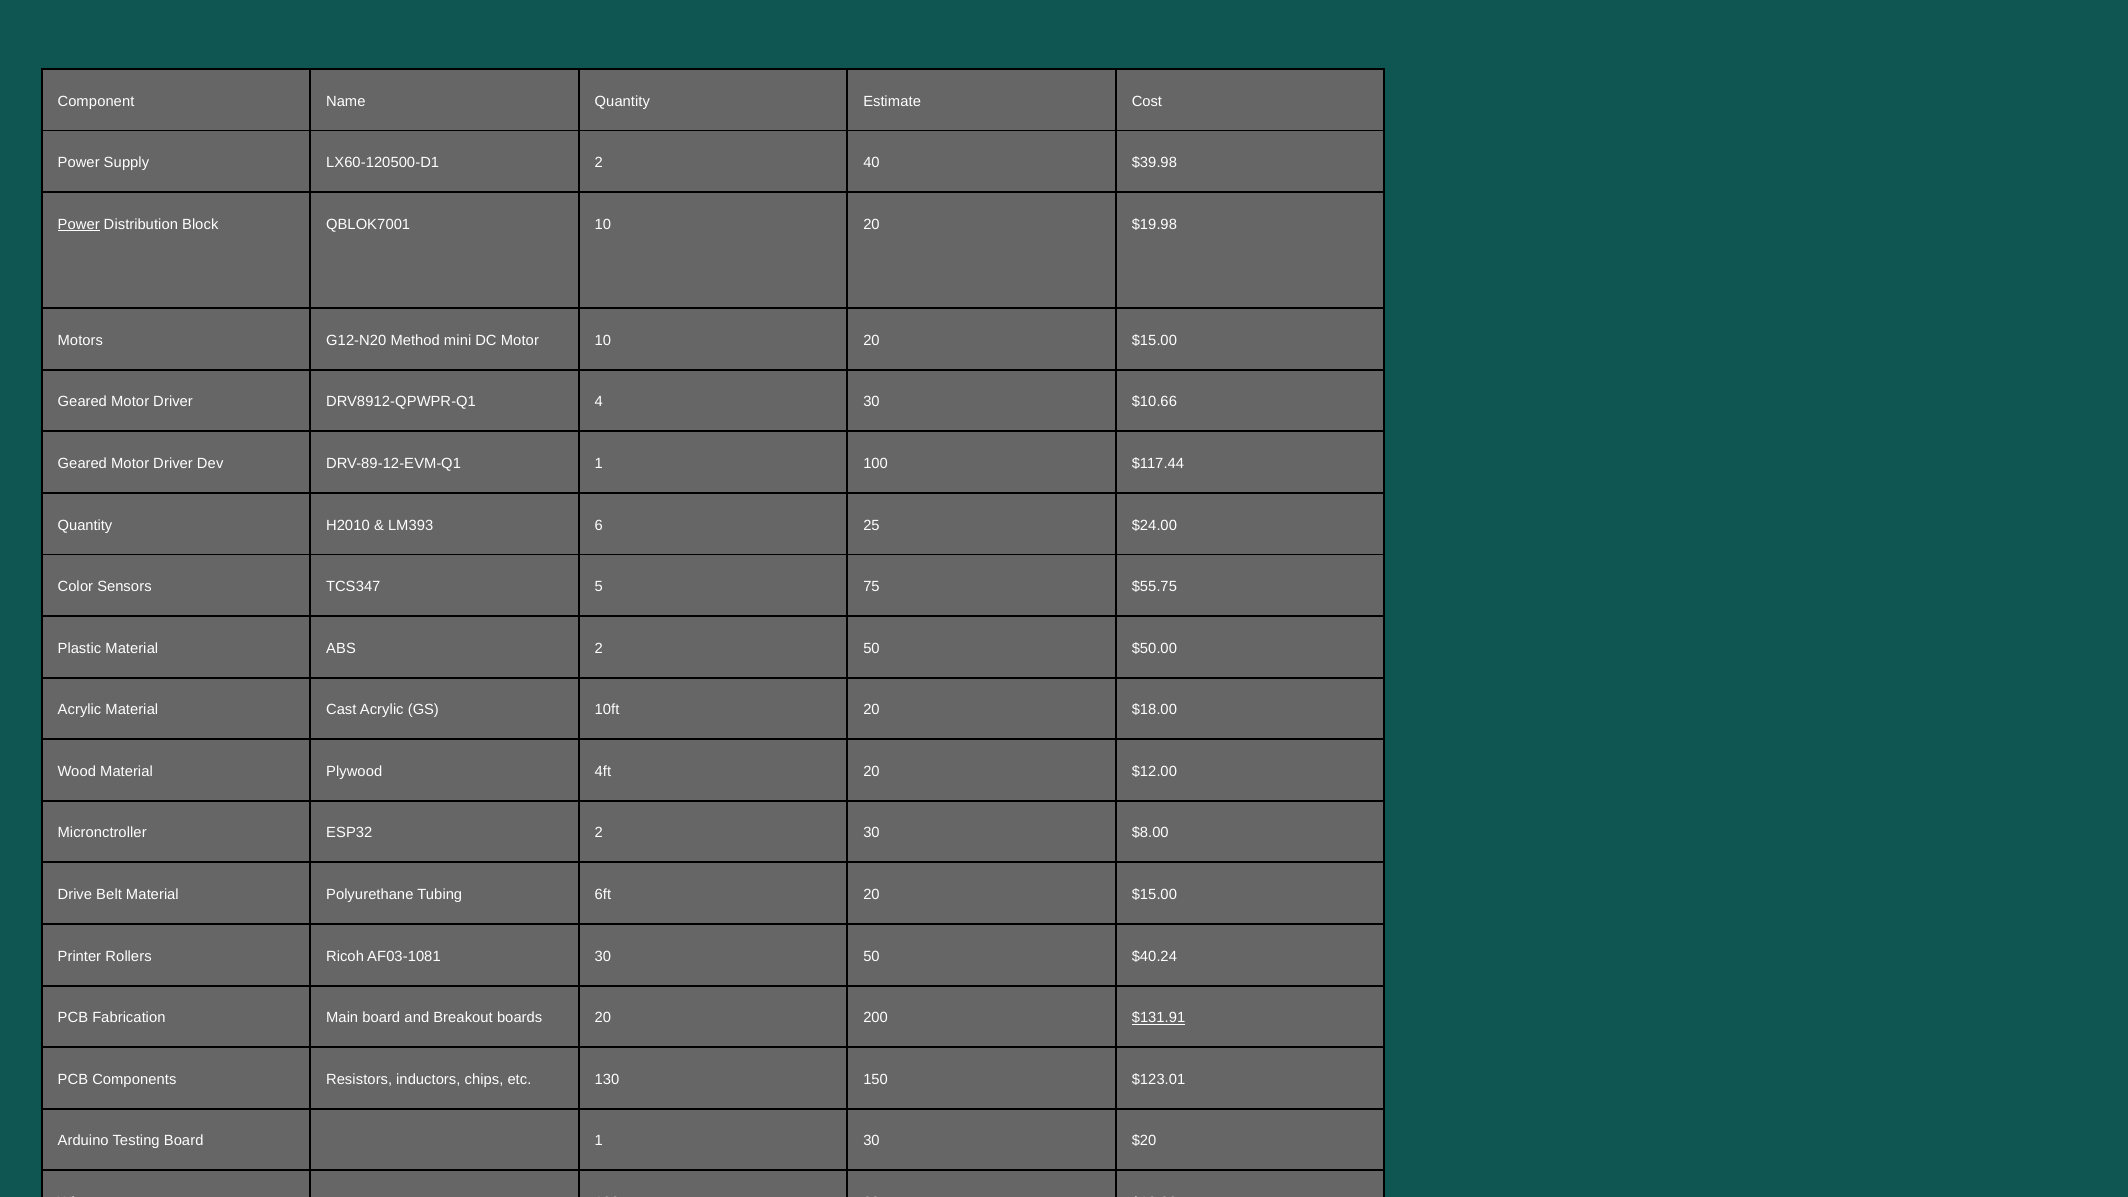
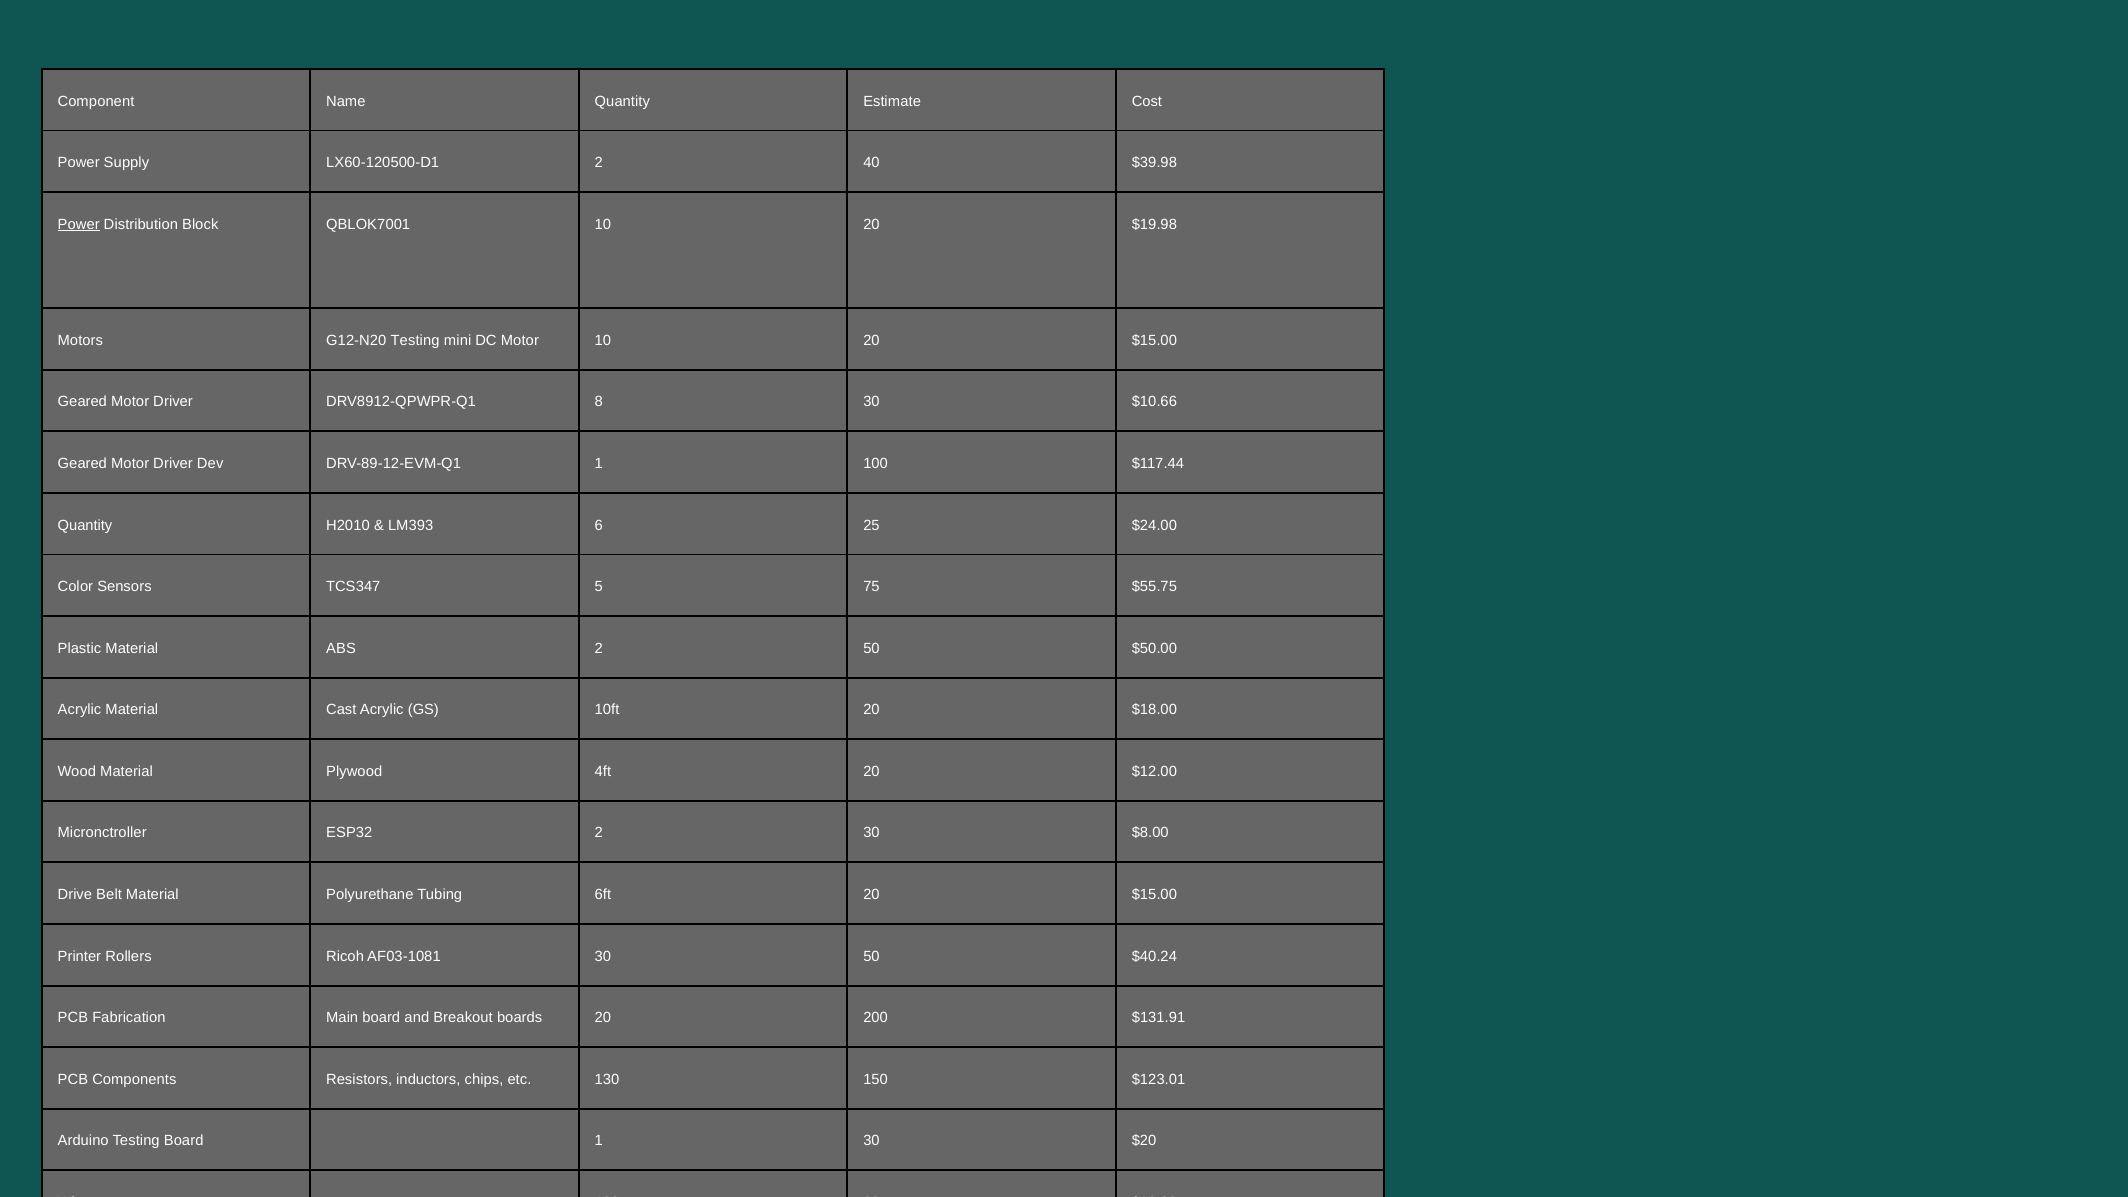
G12-N20 Method: Method -> Testing
4: 4 -> 8
$131.91 underline: present -> none
